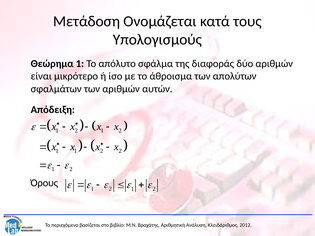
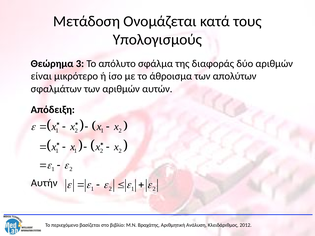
Θεώρημα 1: 1 -> 3
Όρους: Όρους -> Αυτήν
